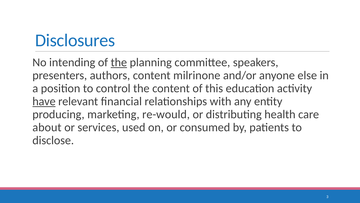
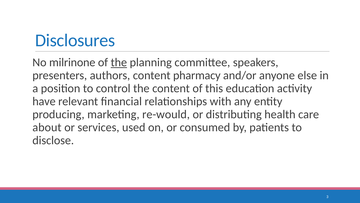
intending: intending -> milrinone
milrinone: milrinone -> pharmacy
have underline: present -> none
